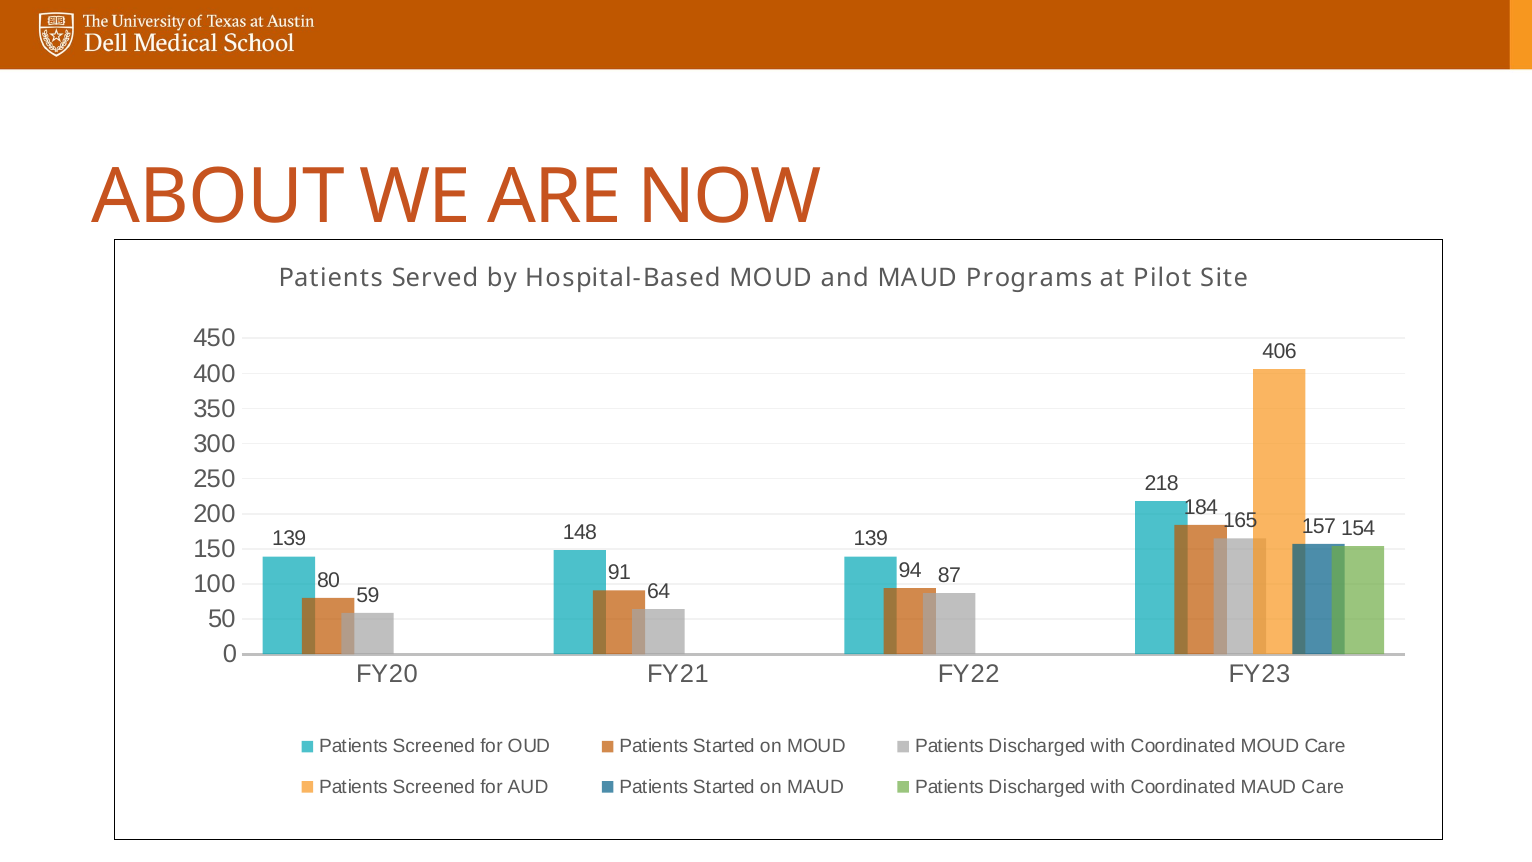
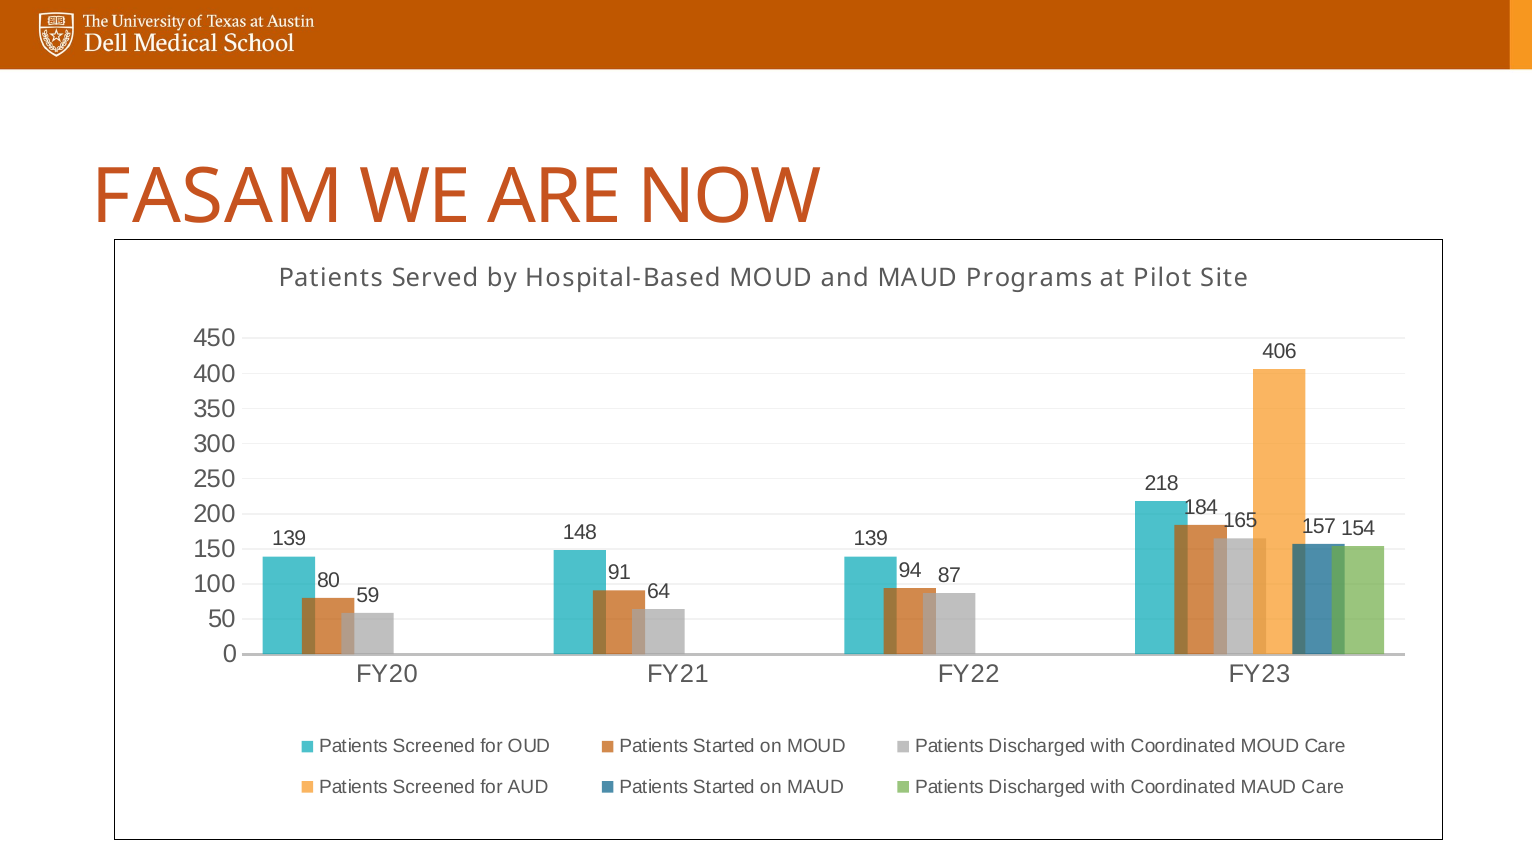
ABOUT: ABOUT -> FASAM
